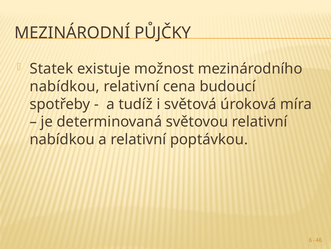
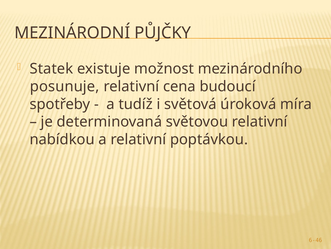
nabídkou at (65, 86): nabídkou -> posunuje
